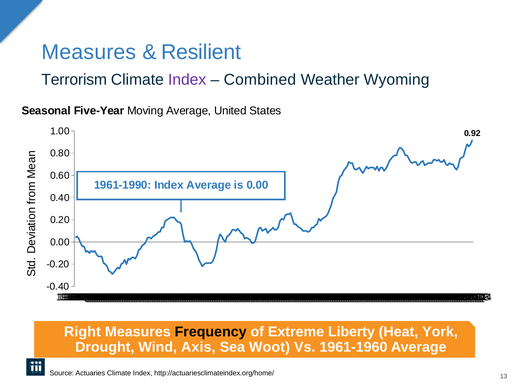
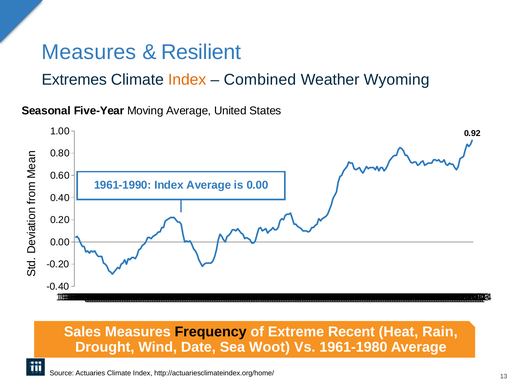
Terrorism: Terrorism -> Extremes
Index at (187, 80) colour: purple -> orange
Right: Right -> Sales
Liberty: Liberty -> Recent
York: York -> Rain
Axis: Axis -> Date
1961-1960: 1961-1960 -> 1961-1980
